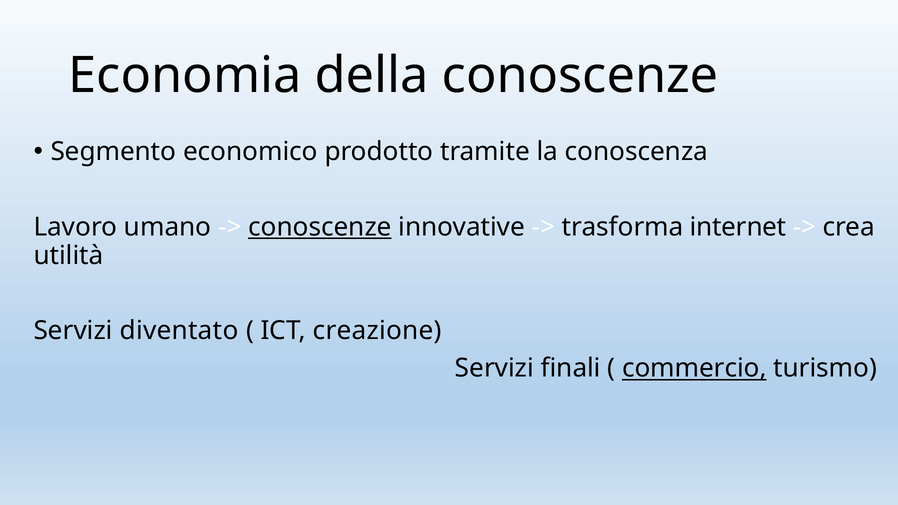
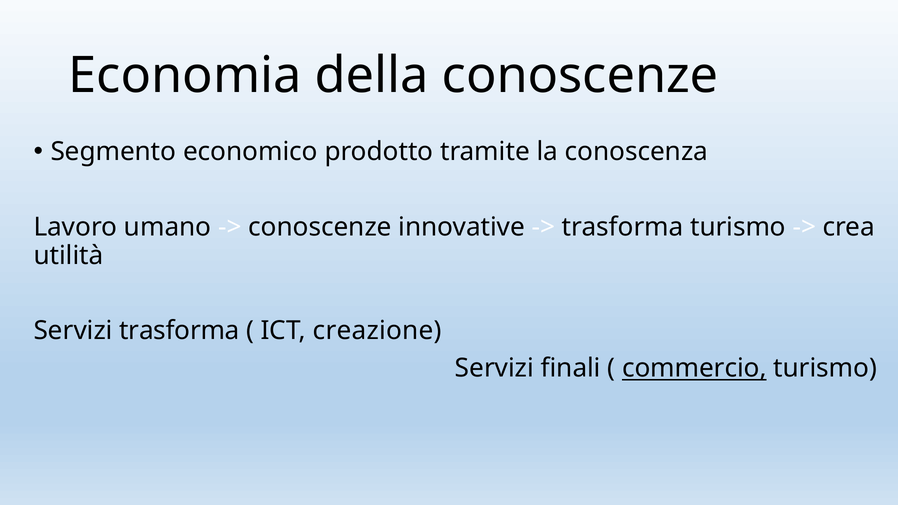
conoscenze at (320, 227) underline: present -> none
trasforma internet: internet -> turismo
Servizi diventato: diventato -> trasforma
